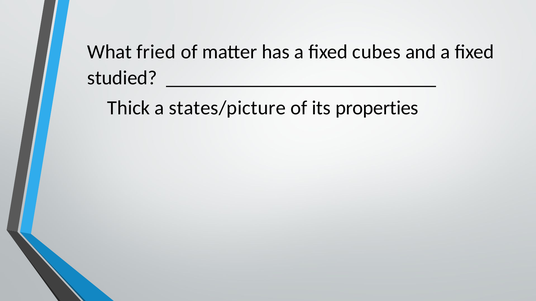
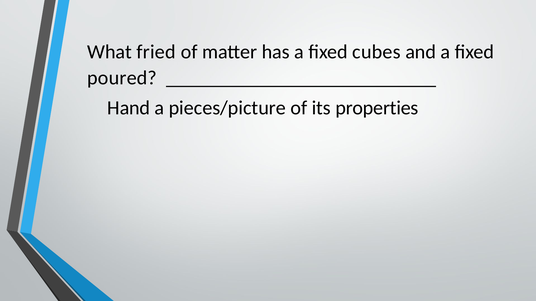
studied: studied -> poured
Thick: Thick -> Hand
states/picture: states/picture -> pieces/picture
